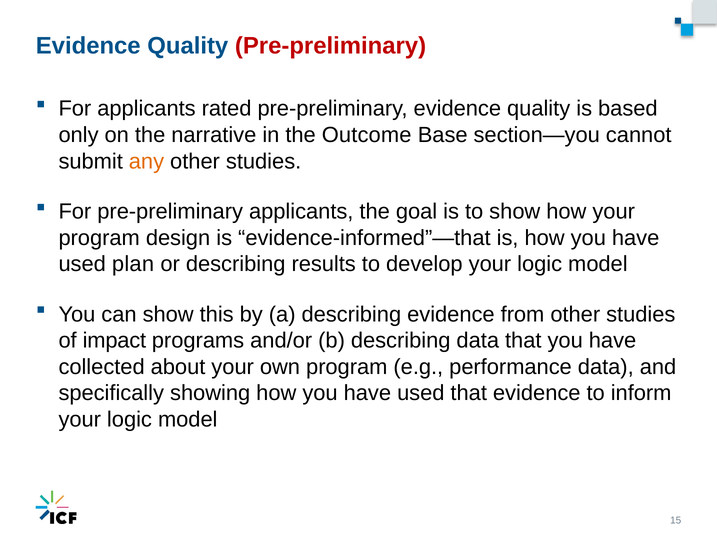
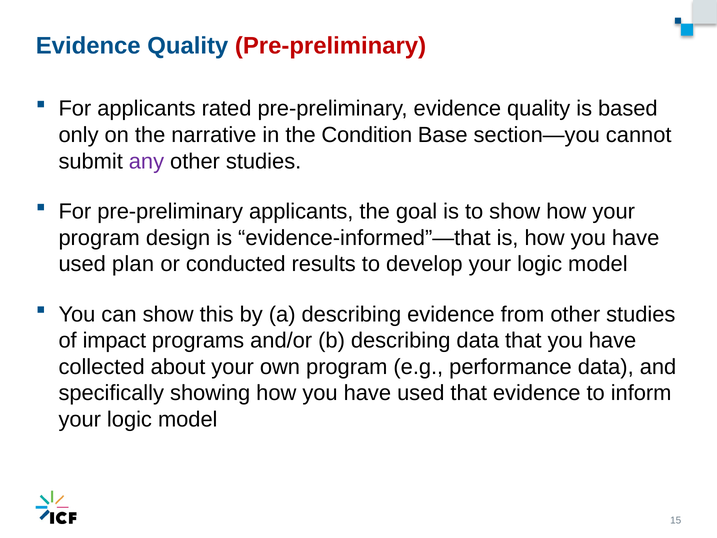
Outcome: Outcome -> Condition
any colour: orange -> purple
or describing: describing -> conducted
